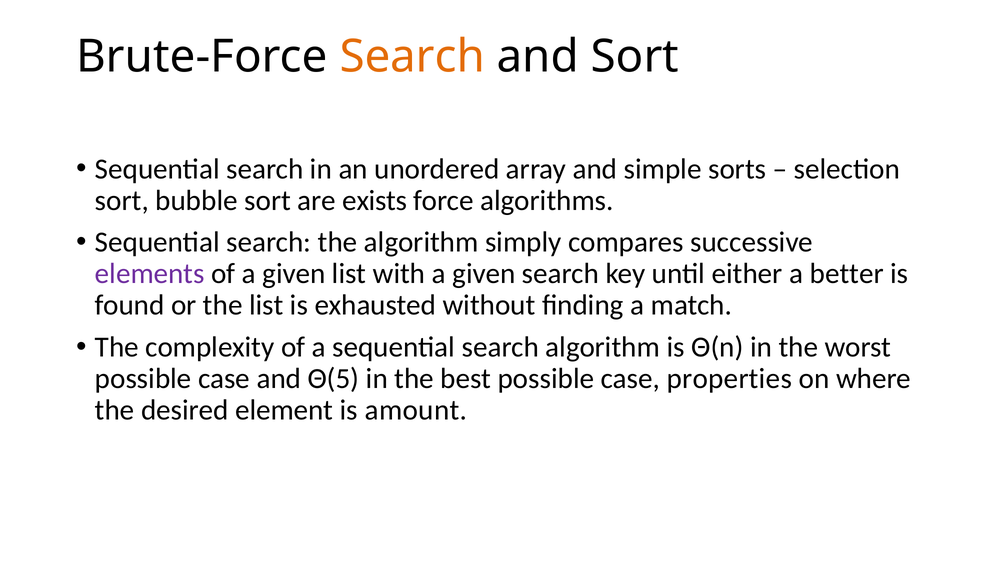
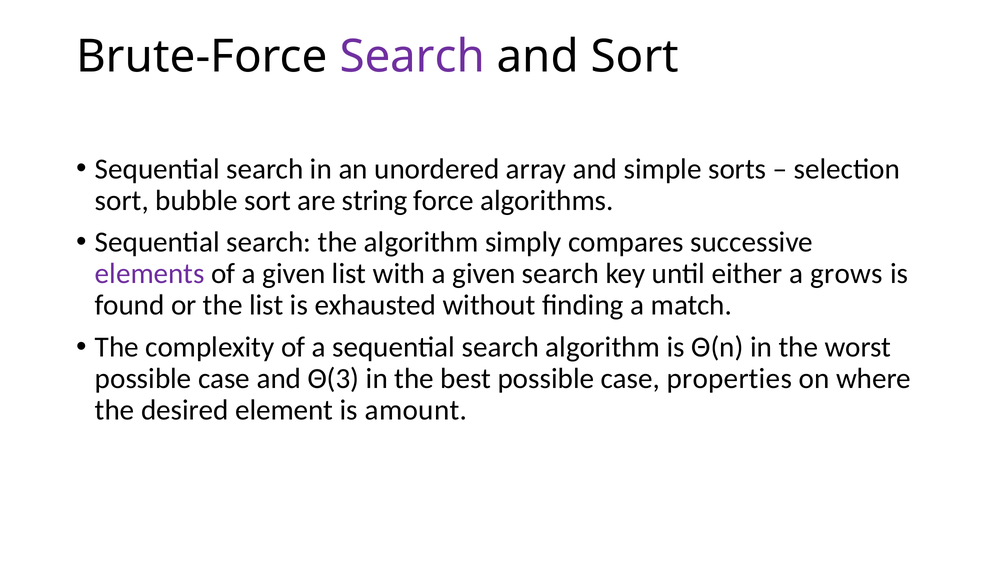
Search at (412, 57) colour: orange -> purple
exists: exists -> string
better: better -> grows
Θ(5: Θ(5 -> Θ(3
